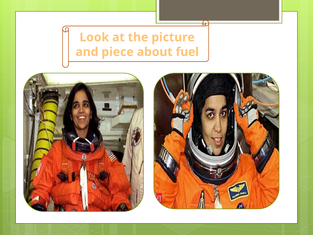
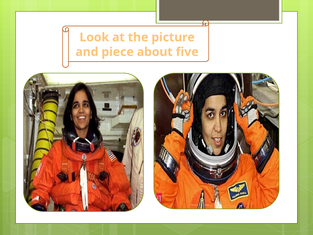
fuel: fuel -> five
